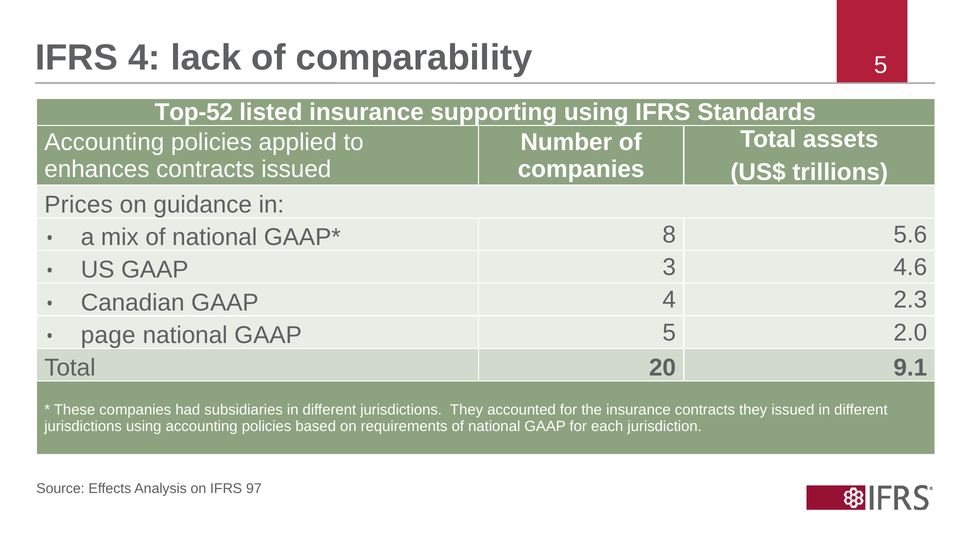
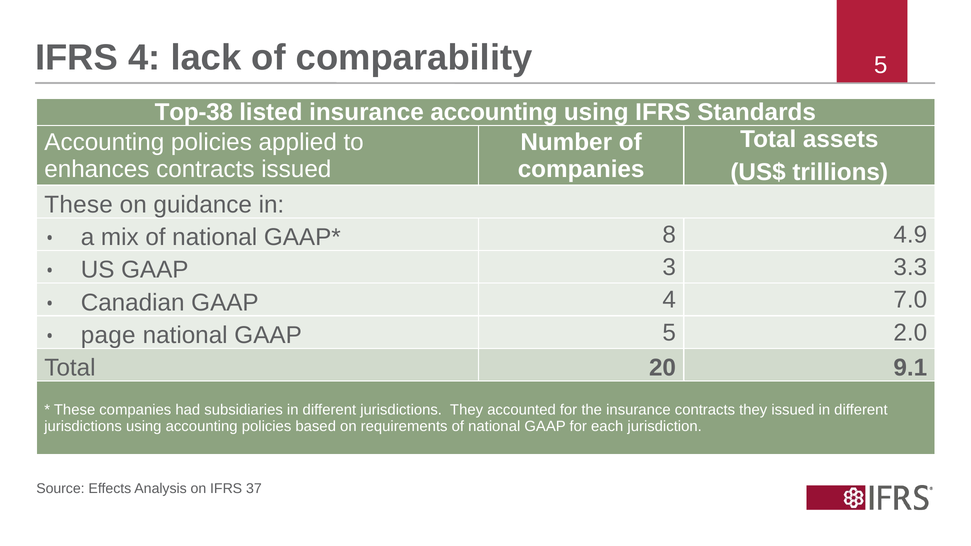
Top-52: Top-52 -> Top-38
insurance supporting: supporting -> accounting
Prices at (79, 205): Prices -> These
5.6: 5.6 -> 4.9
4.6: 4.6 -> 3.3
2.3: 2.3 -> 7.0
97: 97 -> 37
